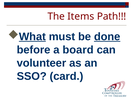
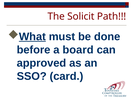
Items: Items -> Solicit
done underline: present -> none
volunteer: volunteer -> approved
